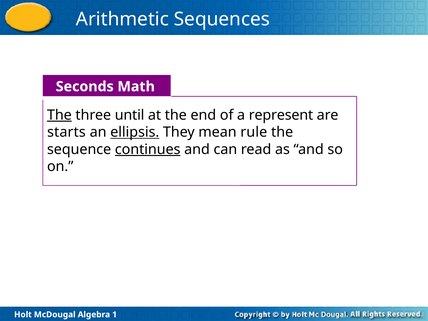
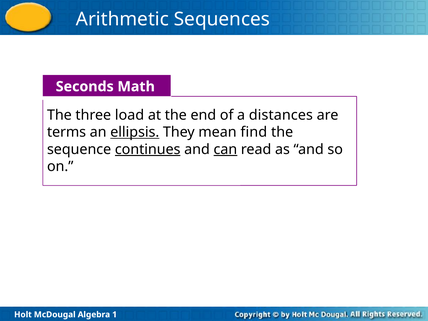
The at (59, 115) underline: present -> none
until: until -> load
represent: represent -> distances
starts: starts -> terms
rule: rule -> find
can underline: none -> present
